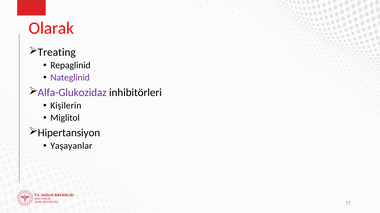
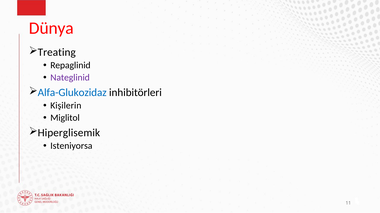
Olarak: Olarak -> Dünya
Alfa-Glukozidaz colour: purple -> blue
Hipertansiyon: Hipertansiyon -> Hiperglisemik
Yaşayanlar: Yaşayanlar -> Isteniyorsa
